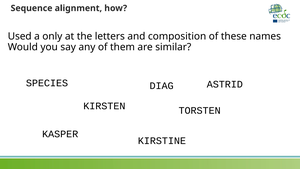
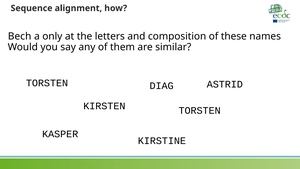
Used: Used -> Bech
SPECIES at (47, 83): SPECIES -> TORSTEN
